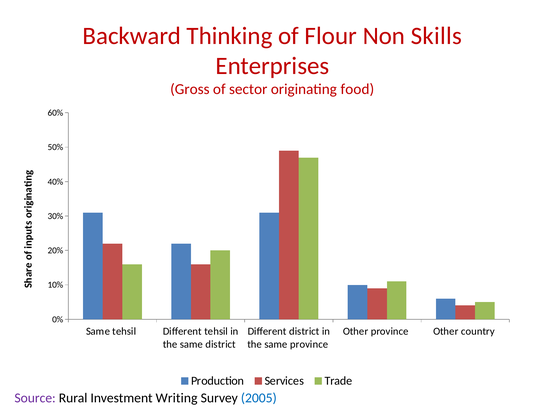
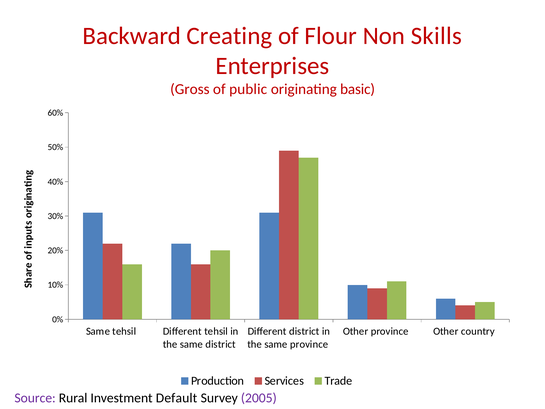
Thinking: Thinking -> Creating
sector: sector -> public
food: food -> basic
Writing: Writing -> Default
2005 colour: blue -> purple
